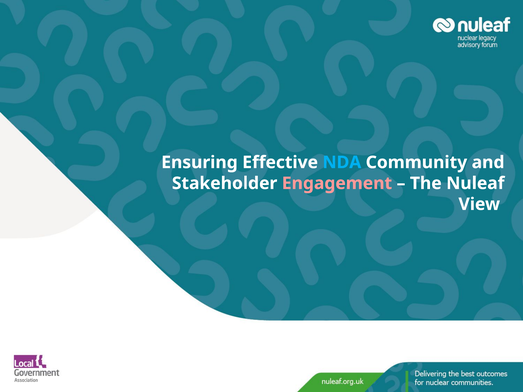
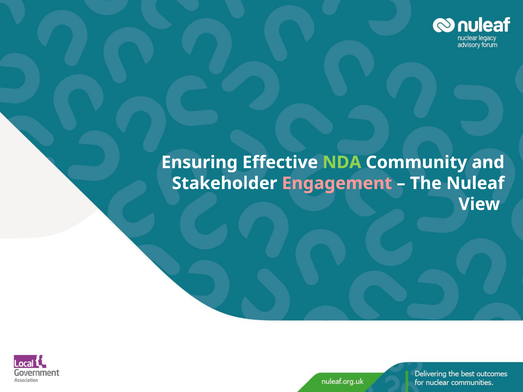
NDA colour: light blue -> light green
